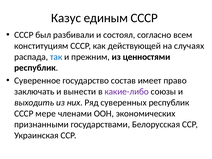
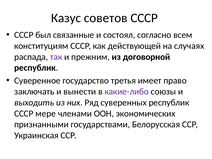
единым: единым -> советов
разбивали: разбивали -> связанные
так colour: blue -> purple
ценностями: ценностями -> договорной
состав: состав -> третья
